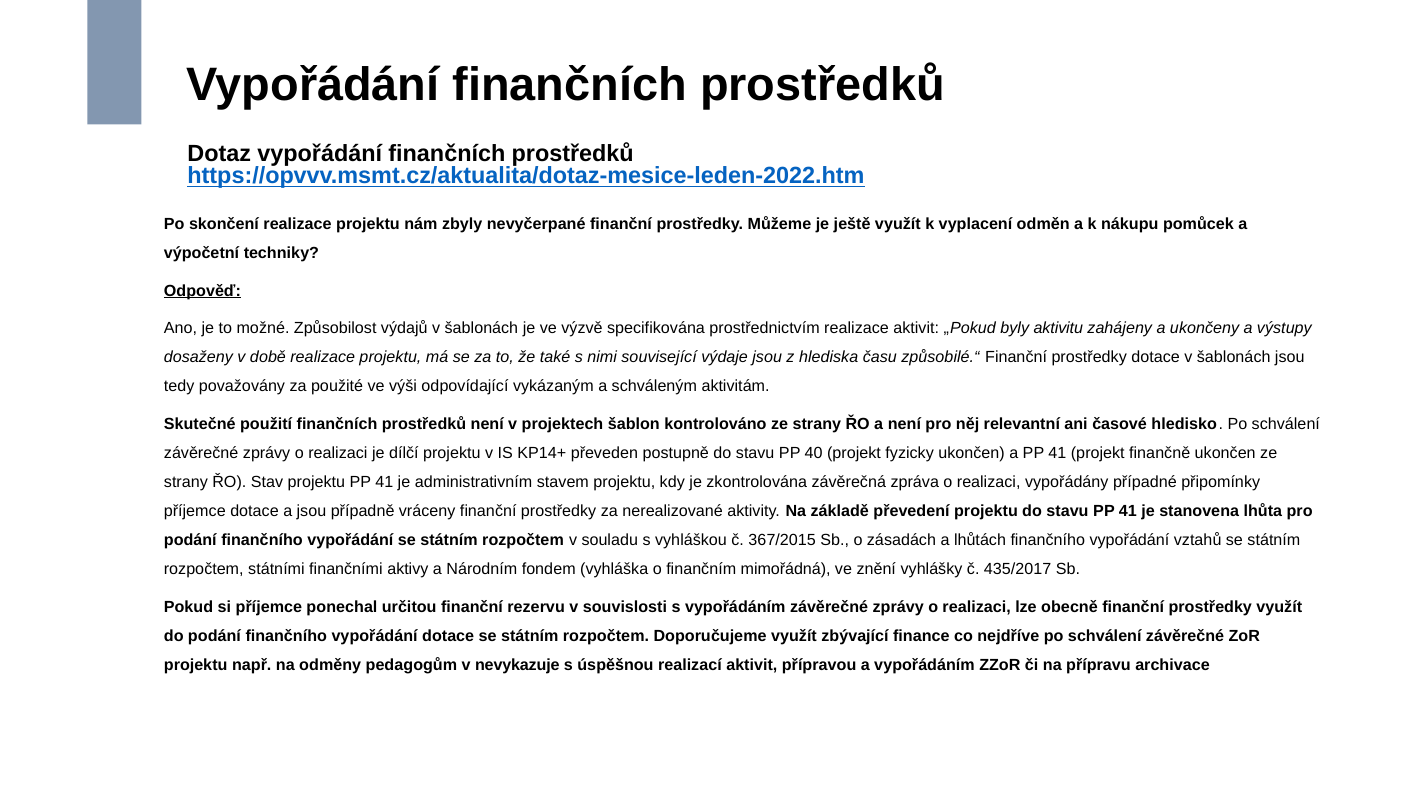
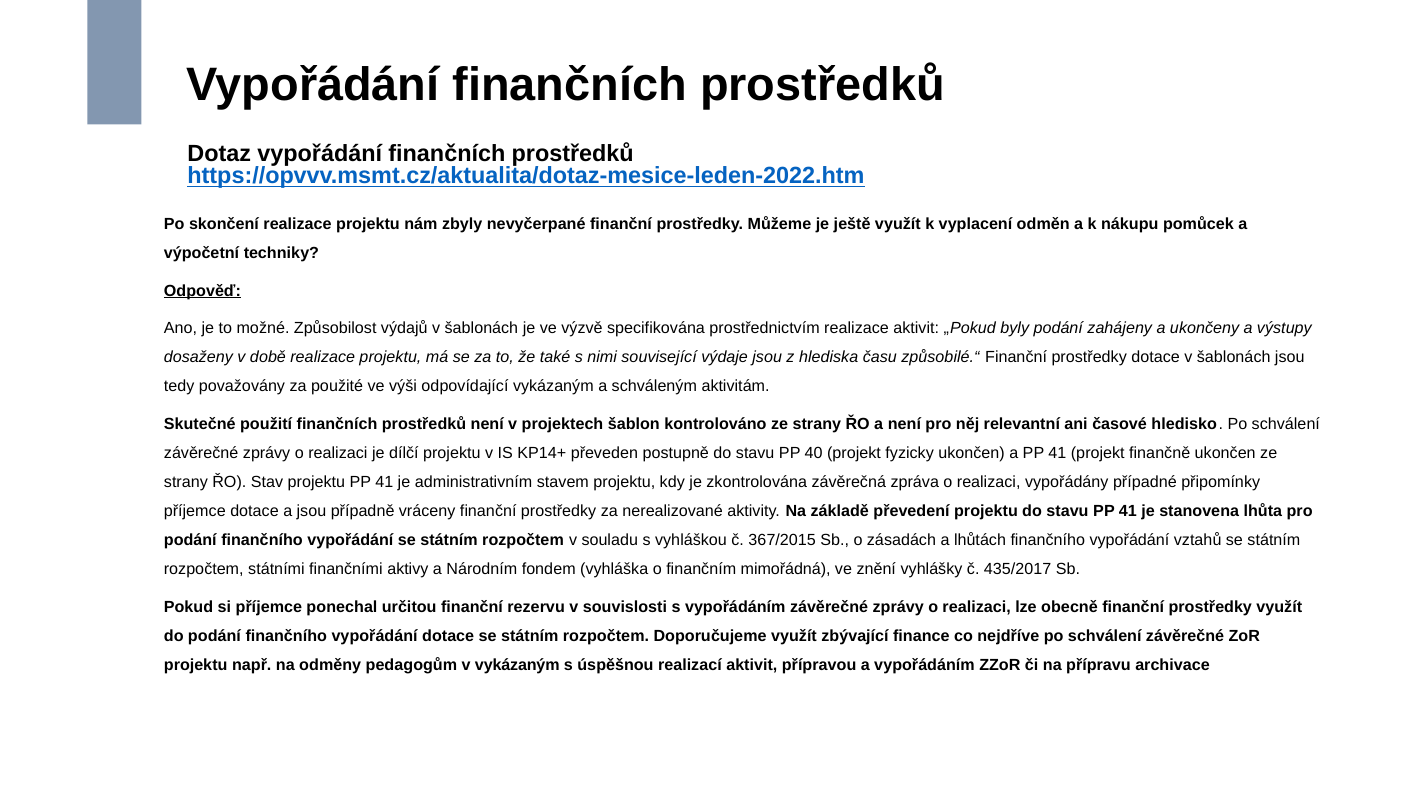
byly aktivitu: aktivitu -> podání
v nevykazuje: nevykazuje -> vykázaným
